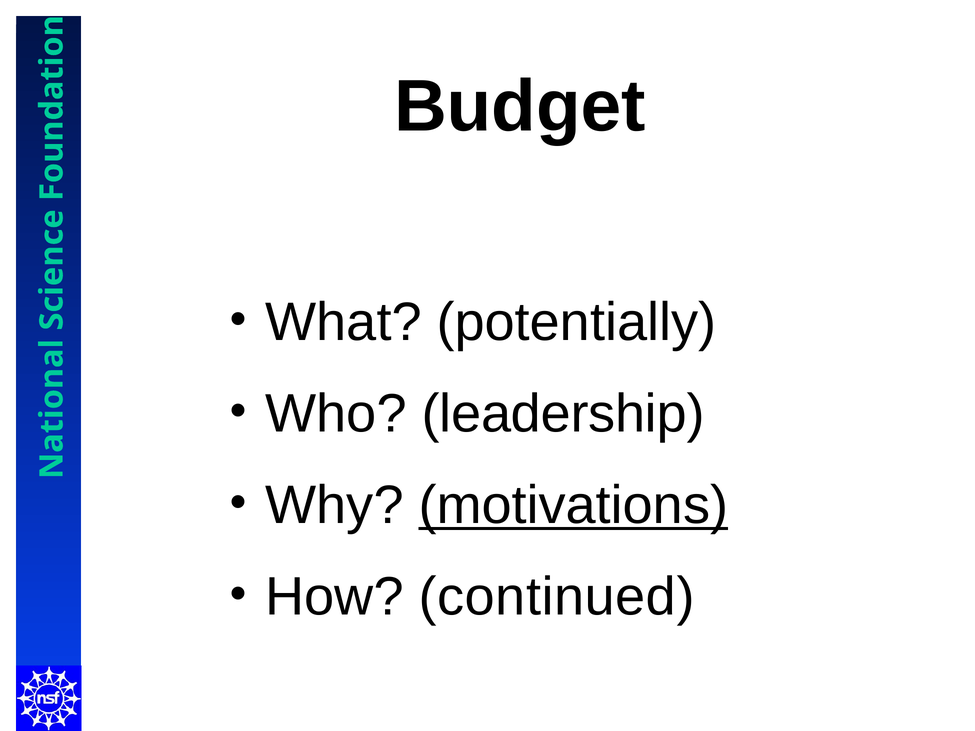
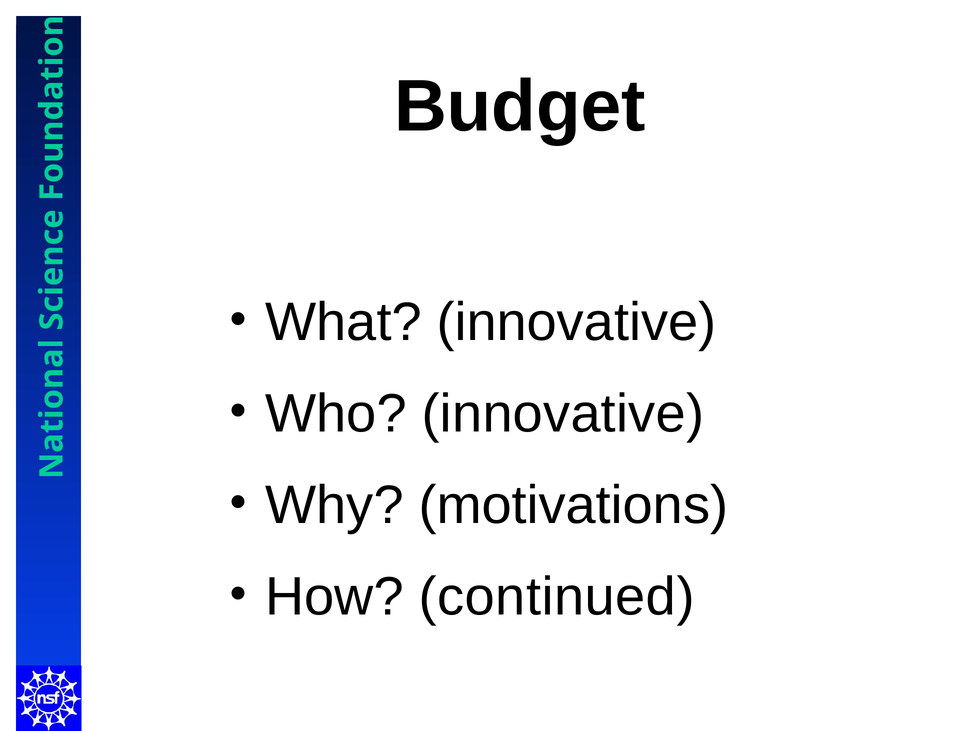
What potentially: potentially -> innovative
Who leadership: leadership -> innovative
motivations underline: present -> none
